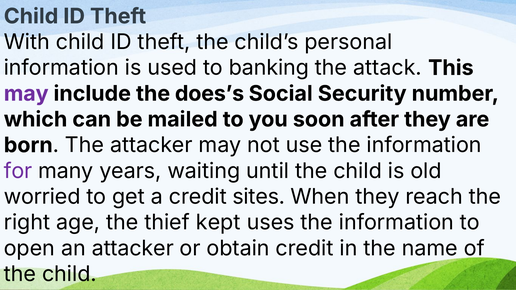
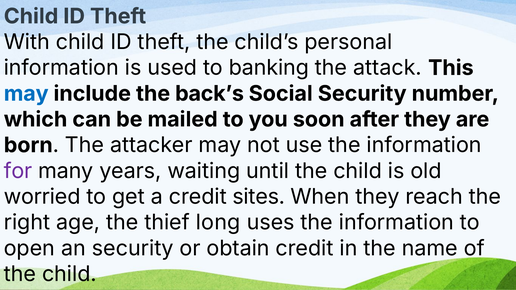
may at (26, 94) colour: purple -> blue
does’s: does’s -> back’s
kept: kept -> long
an attacker: attacker -> security
